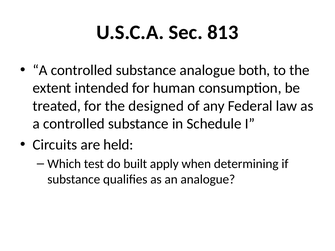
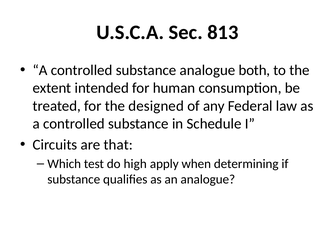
held: held -> that
built: built -> high
